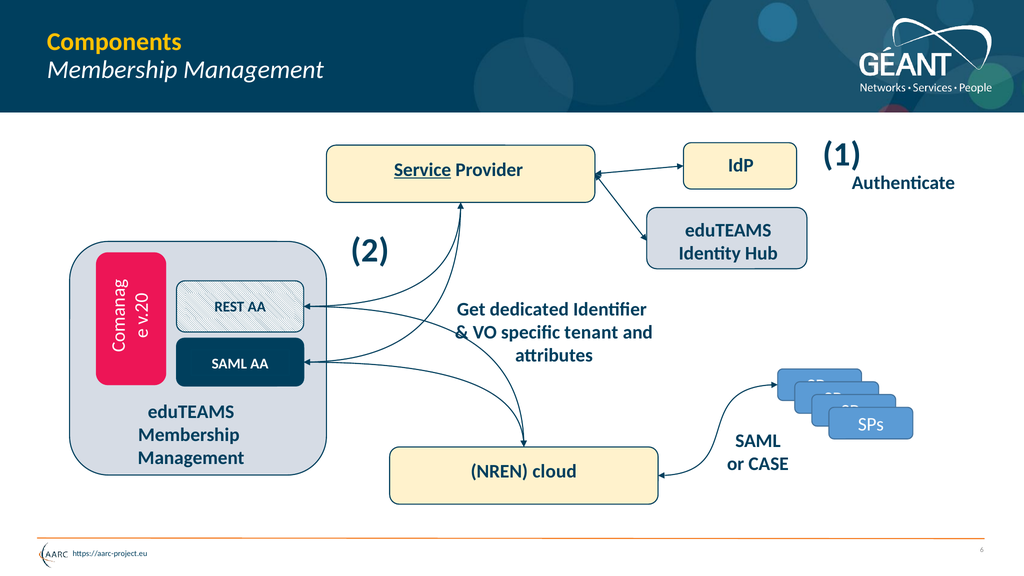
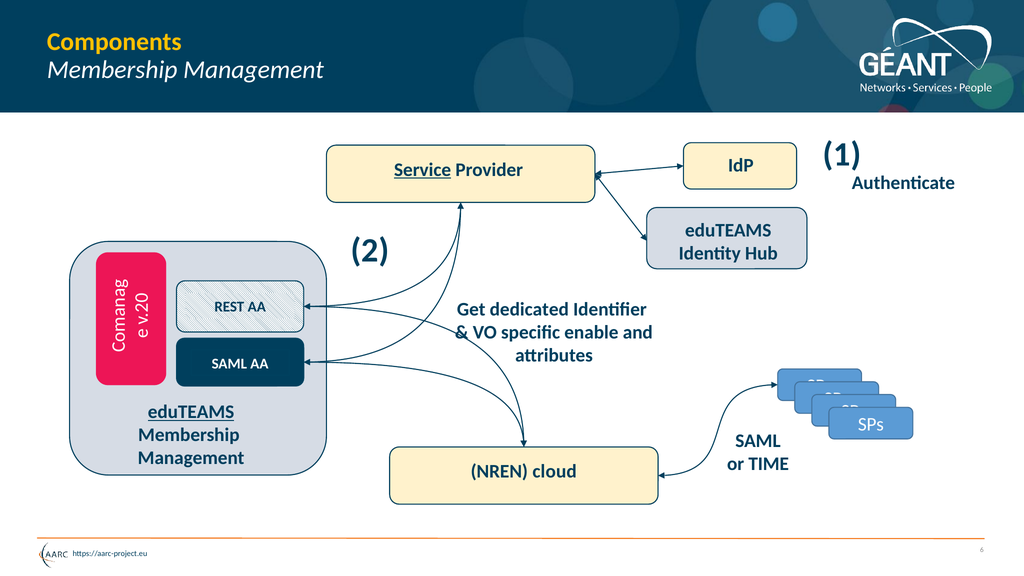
tenant: tenant -> enable
eduTEAMS at (191, 412) underline: none -> present
CASE: CASE -> TIME
